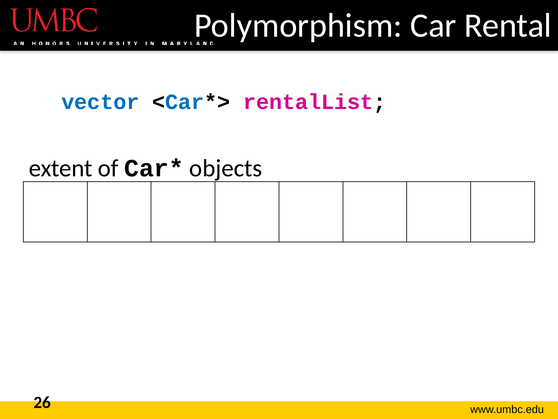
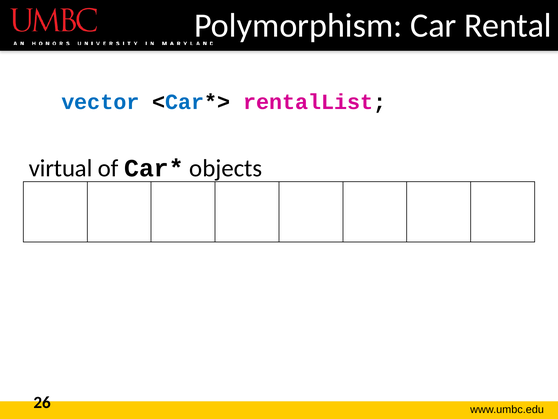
extent: extent -> virtual
